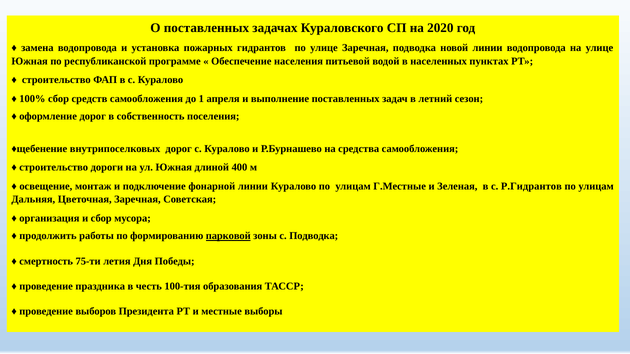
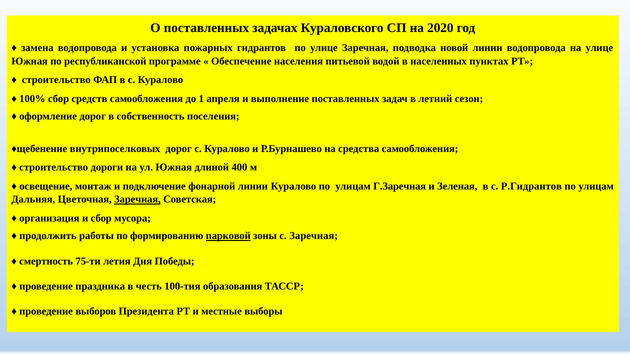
Г.Местные: Г.Местные -> Г.Заречная
Заречная at (137, 200) underline: none -> present
с Подводка: Подводка -> Заречная
